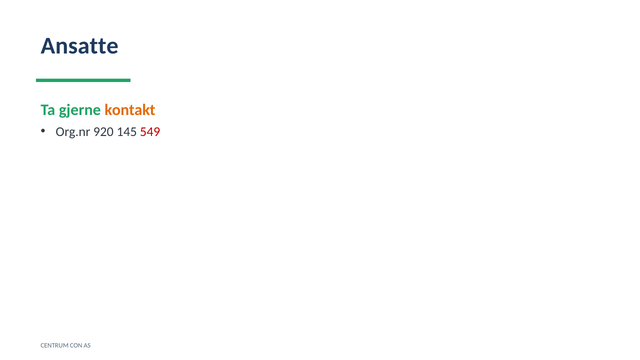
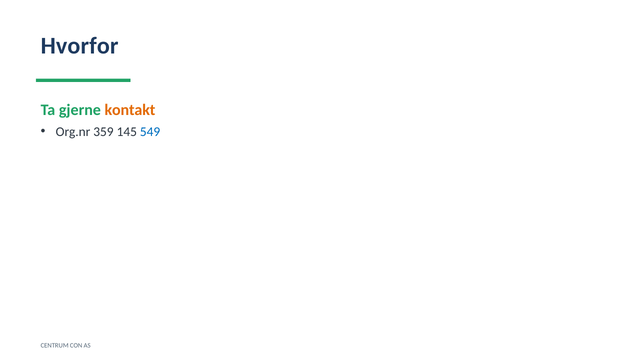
Ansatte: Ansatte -> Hvorfor
920: 920 -> 359
549 colour: red -> blue
